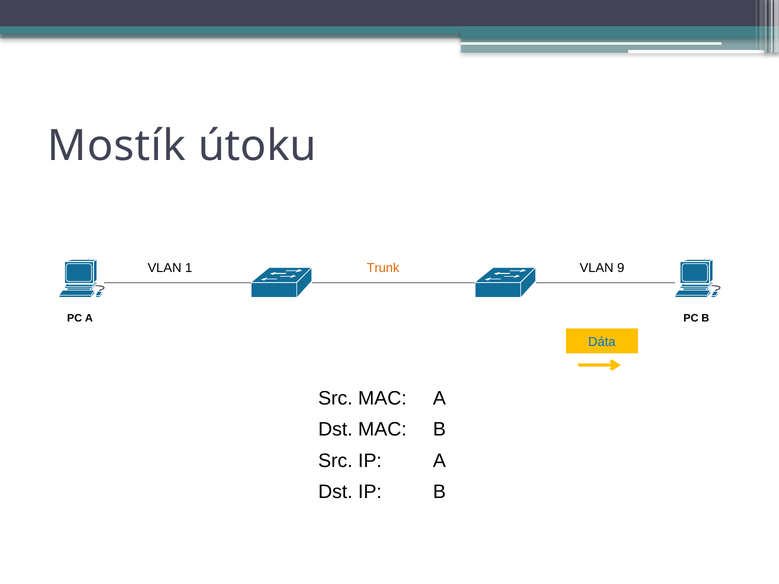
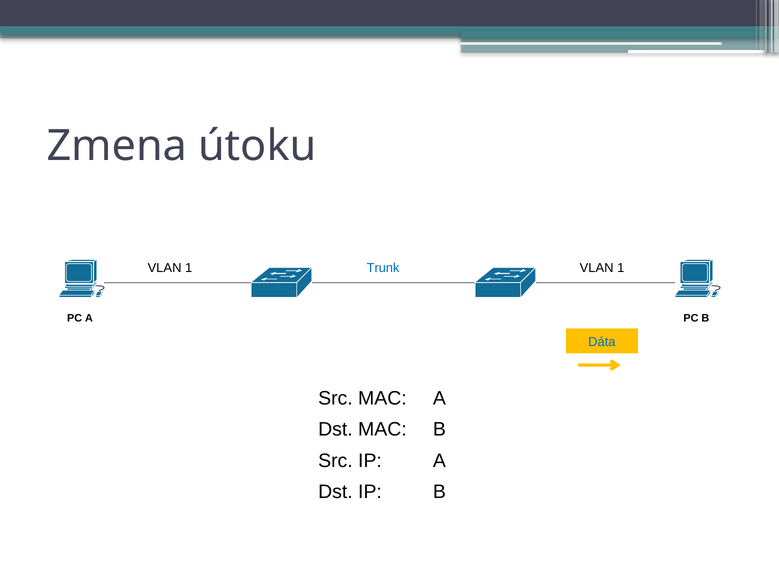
Mostík: Mostík -> Zmena
Trunk colour: orange -> blue
9 at (621, 268): 9 -> 1
